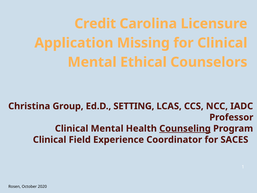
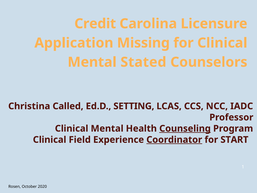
Ethical: Ethical -> Stated
Group: Group -> Called
Coordinator underline: none -> present
SACES: SACES -> START
